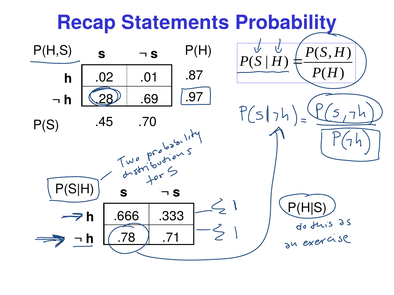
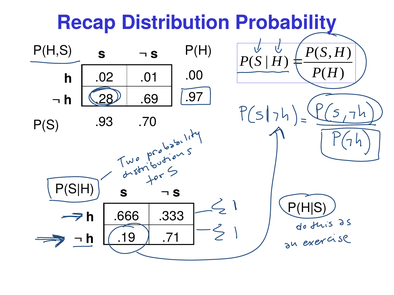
Statements: Statements -> Distribution
.87: .87 -> .00
.45: .45 -> .93
.78: .78 -> .19
